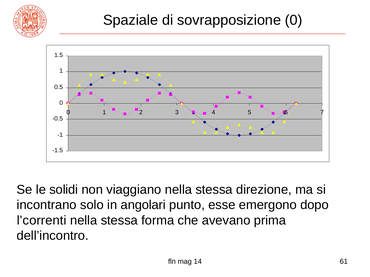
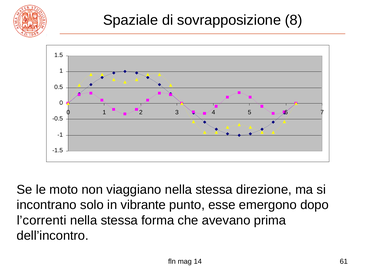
sovrapposizione 0: 0 -> 8
solidi: solidi -> moto
angolari: angolari -> vibrante
